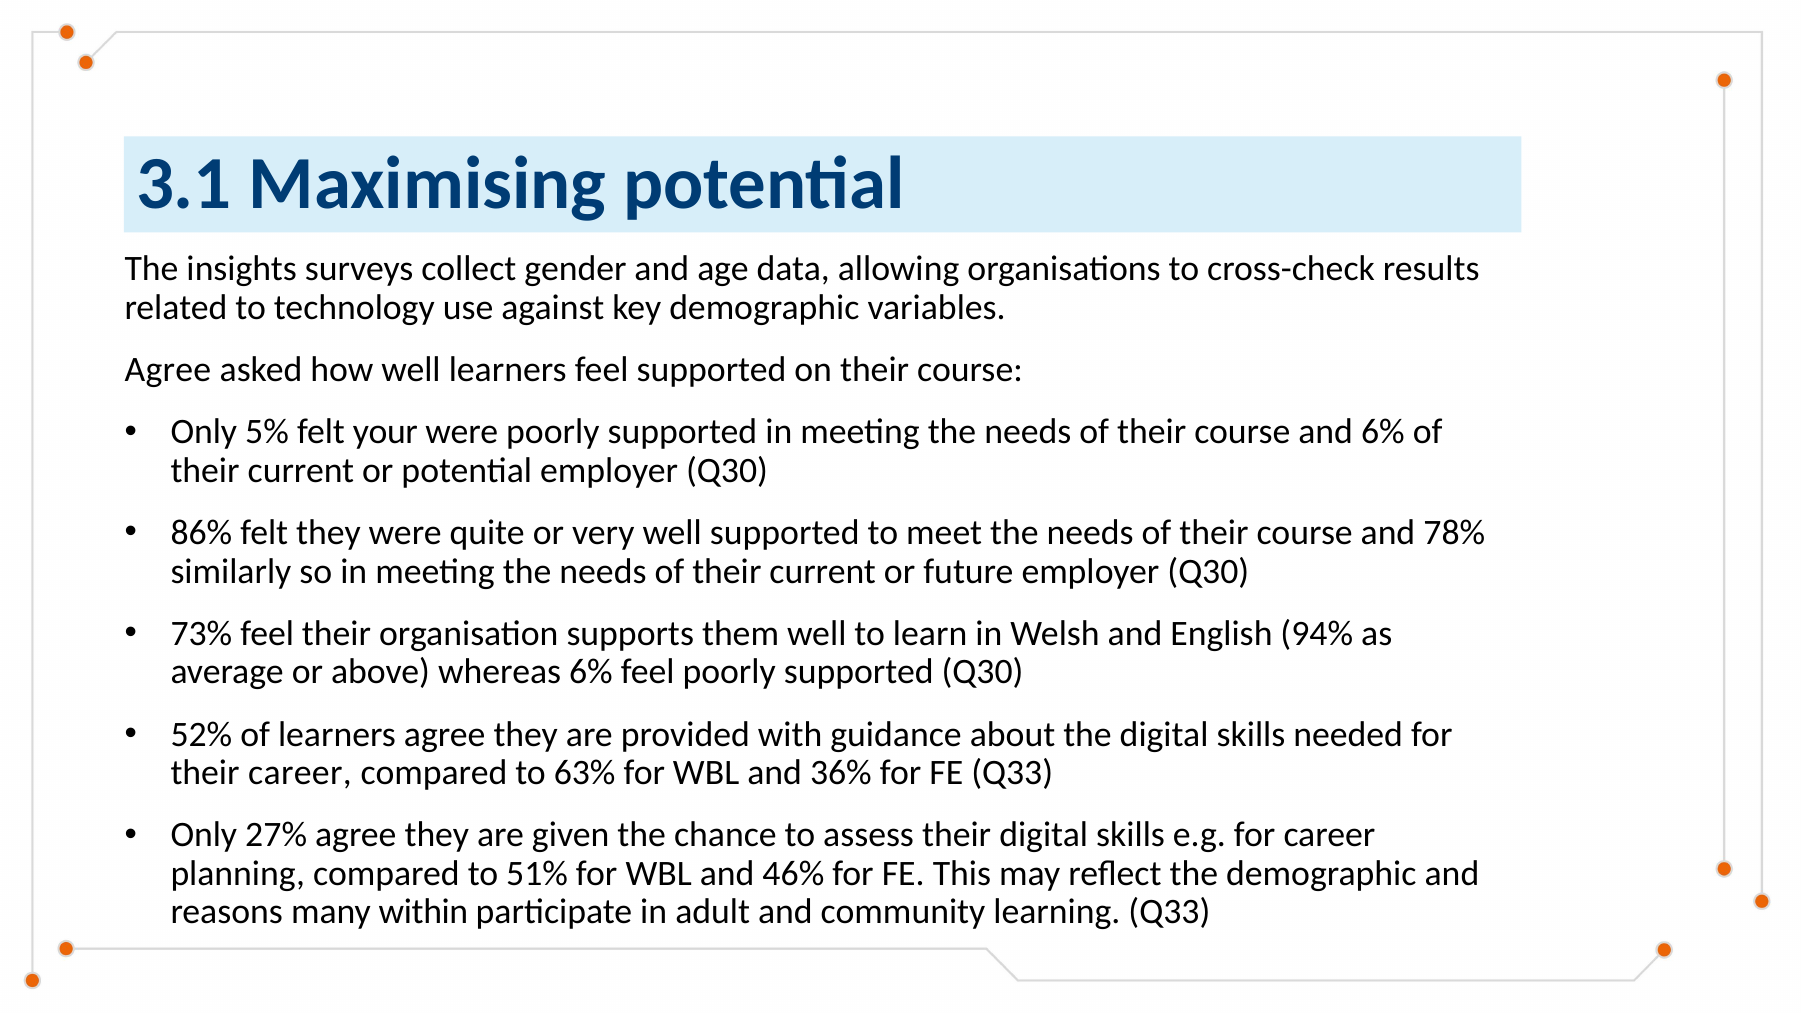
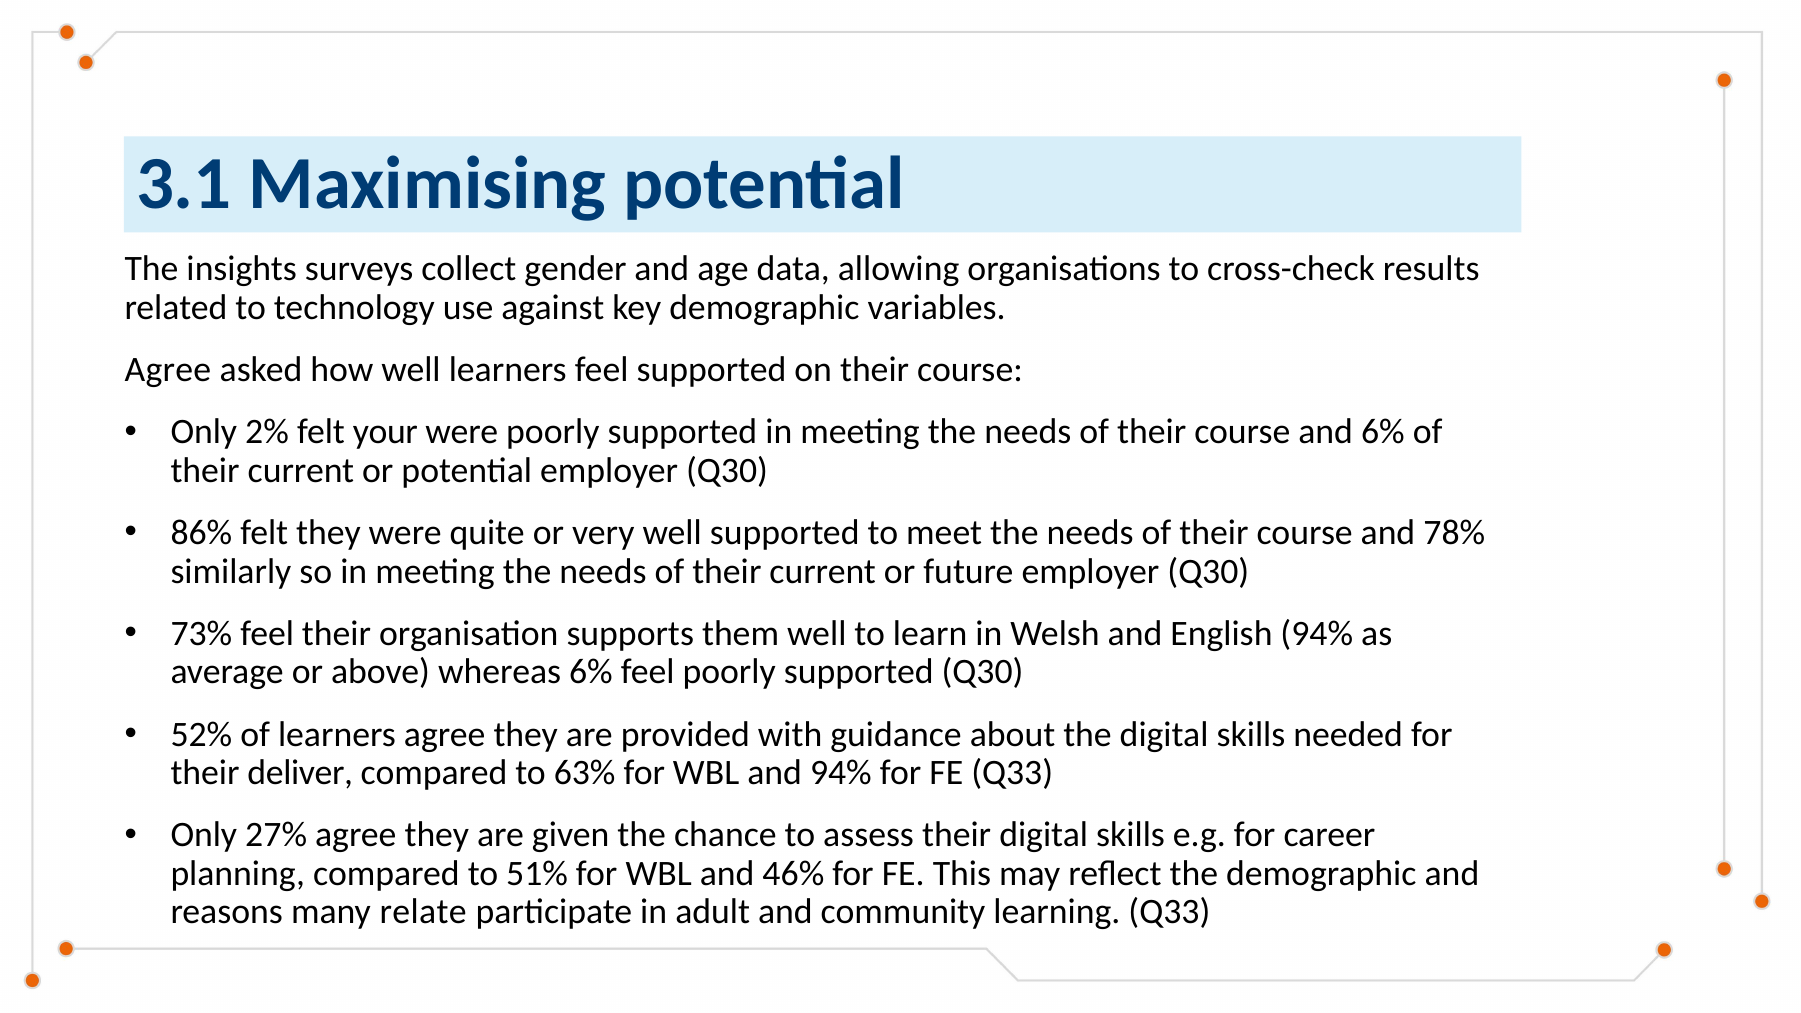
5%: 5% -> 2%
their career: career -> deliver
and 36%: 36% -> 94%
within: within -> relate
